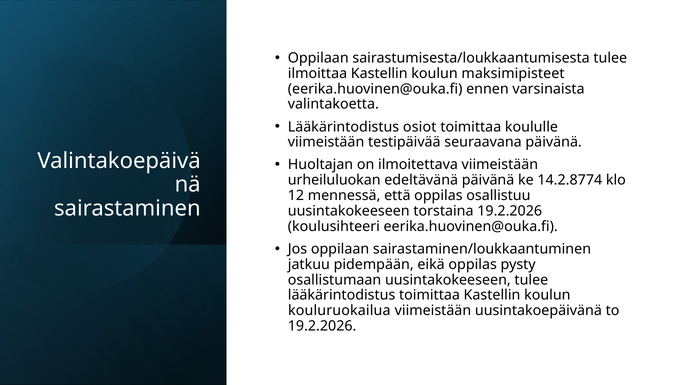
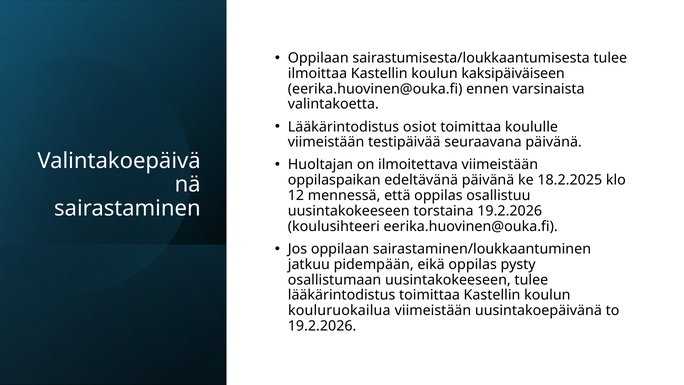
maksimipisteet: maksimipisteet -> kaksipäiväiseen
urheiluluokan: urheiluluokan -> oppilaspaikan
14.2.8774: 14.2.8774 -> 18.2.2025
